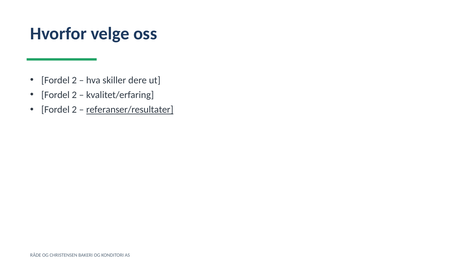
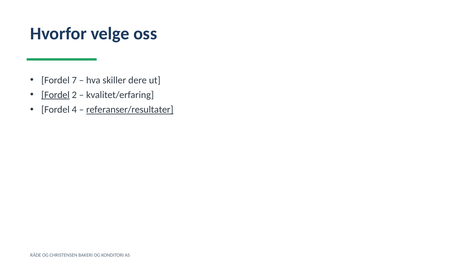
2 at (74, 80): 2 -> 7
Fordel at (55, 95) underline: none -> present
2 at (74, 110): 2 -> 4
